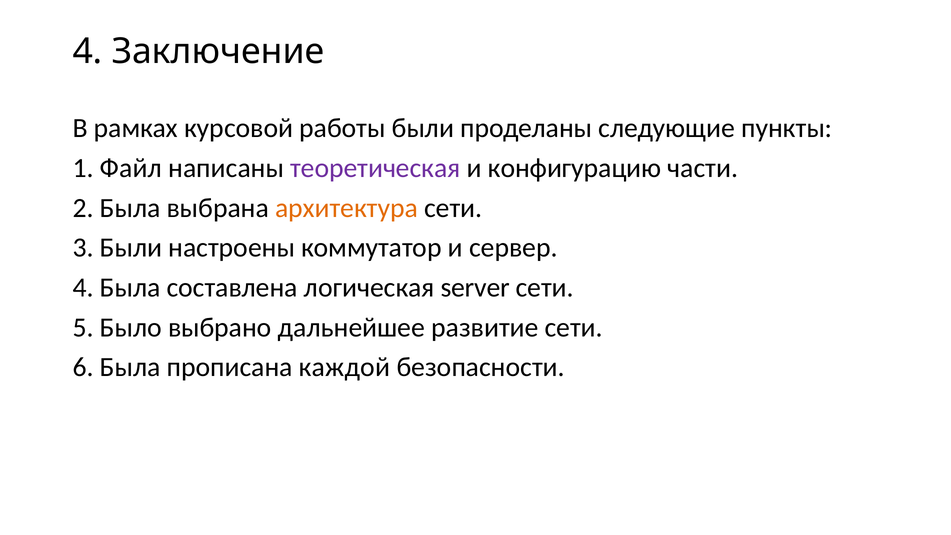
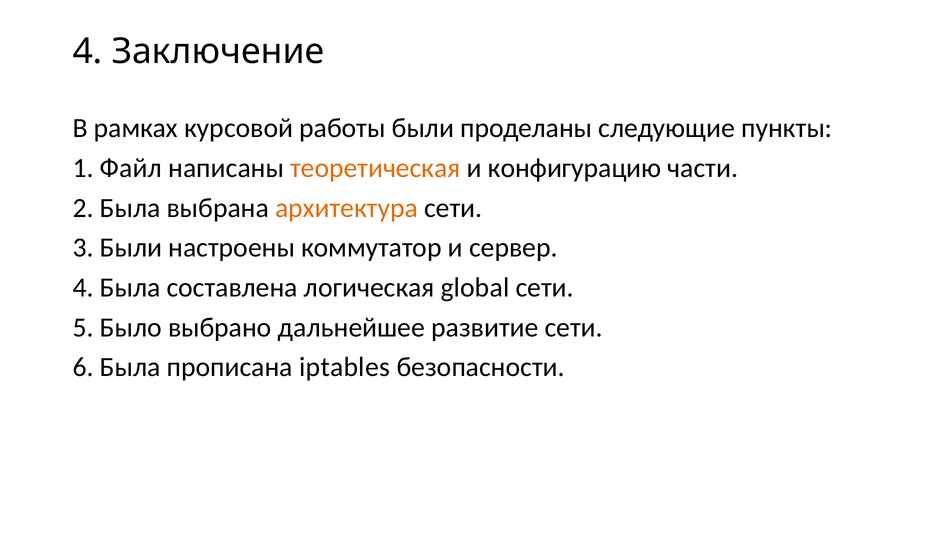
теоретическая colour: purple -> orange
server: server -> global
каждой: каждой -> iptables
